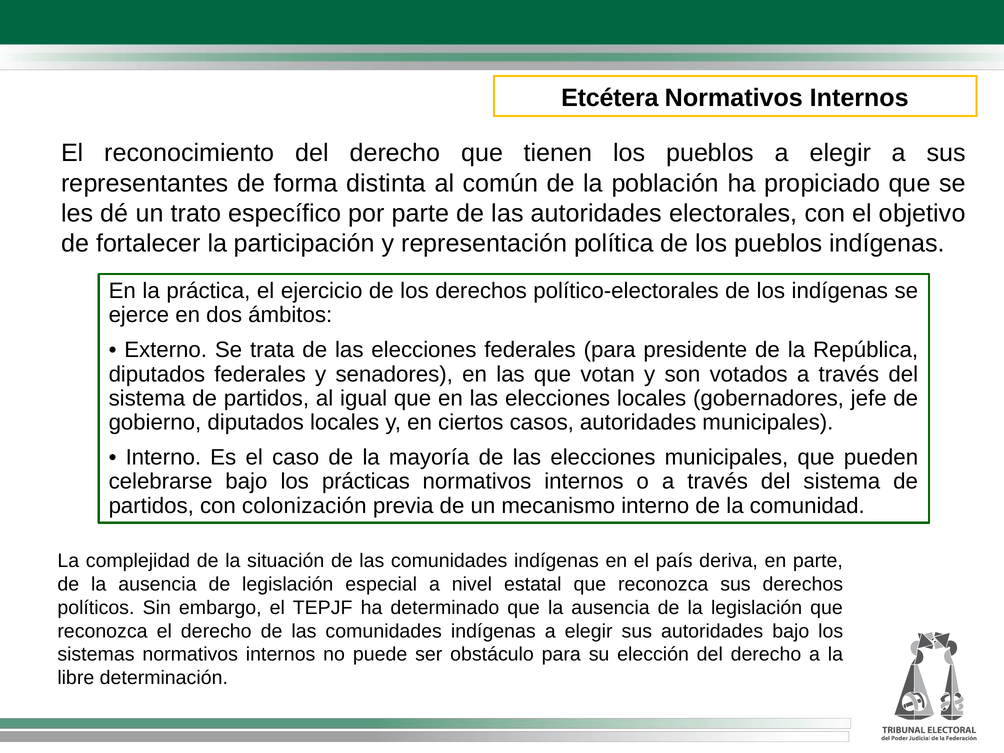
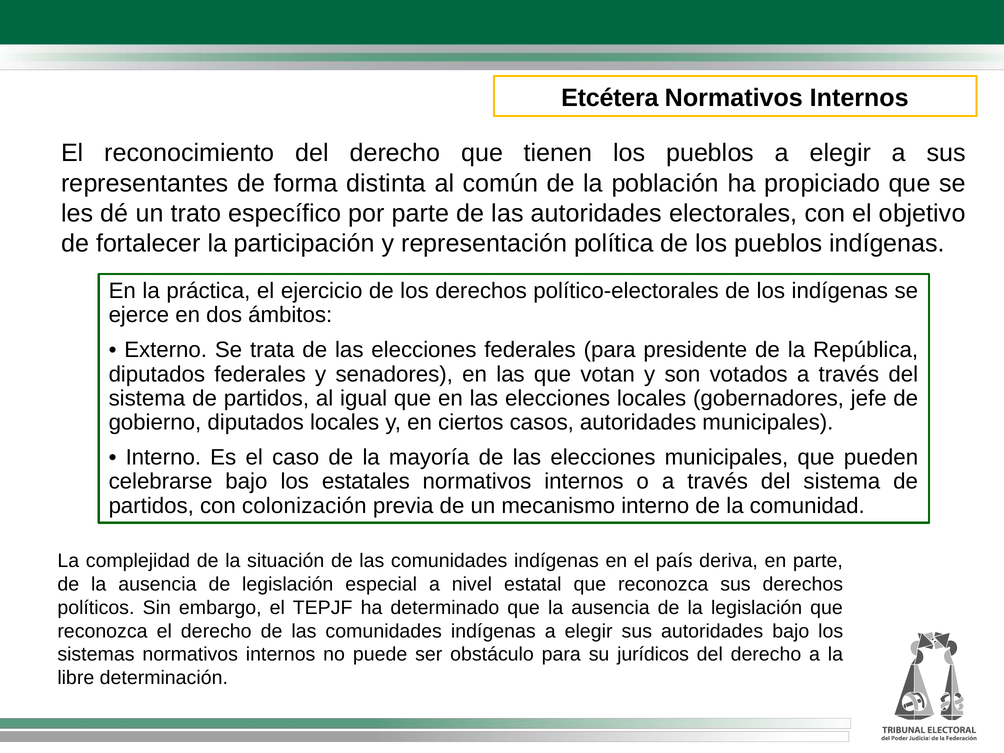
prácticas: prácticas -> estatales
elección: elección -> jurídicos
